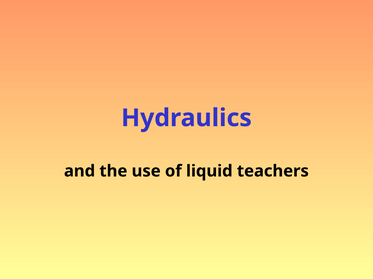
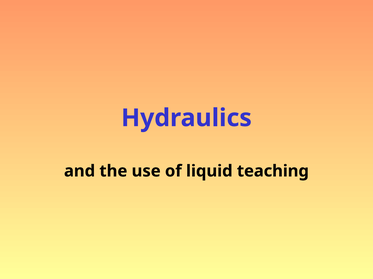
teachers: teachers -> teaching
